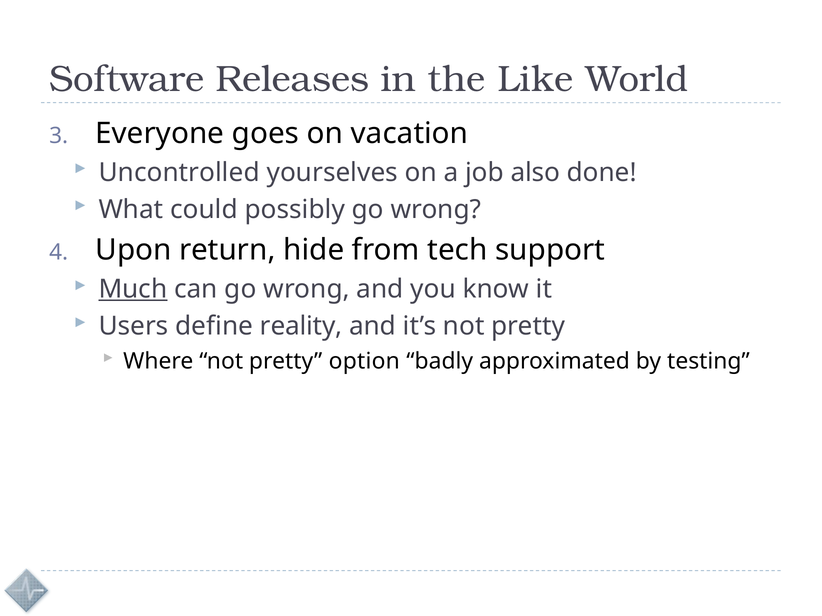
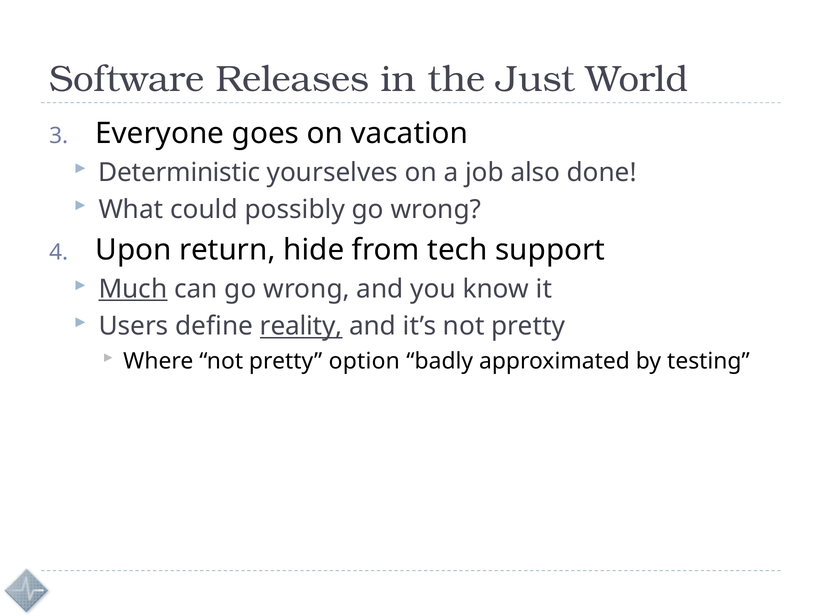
Like: Like -> Just
Uncontrolled: Uncontrolled -> Deterministic
reality underline: none -> present
